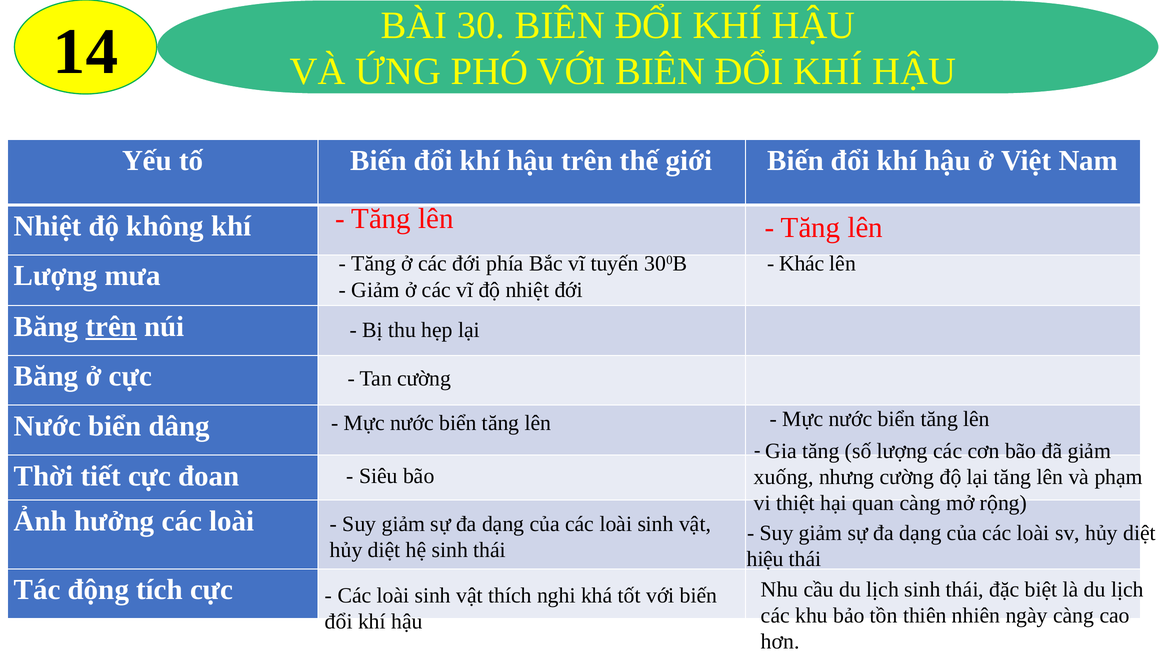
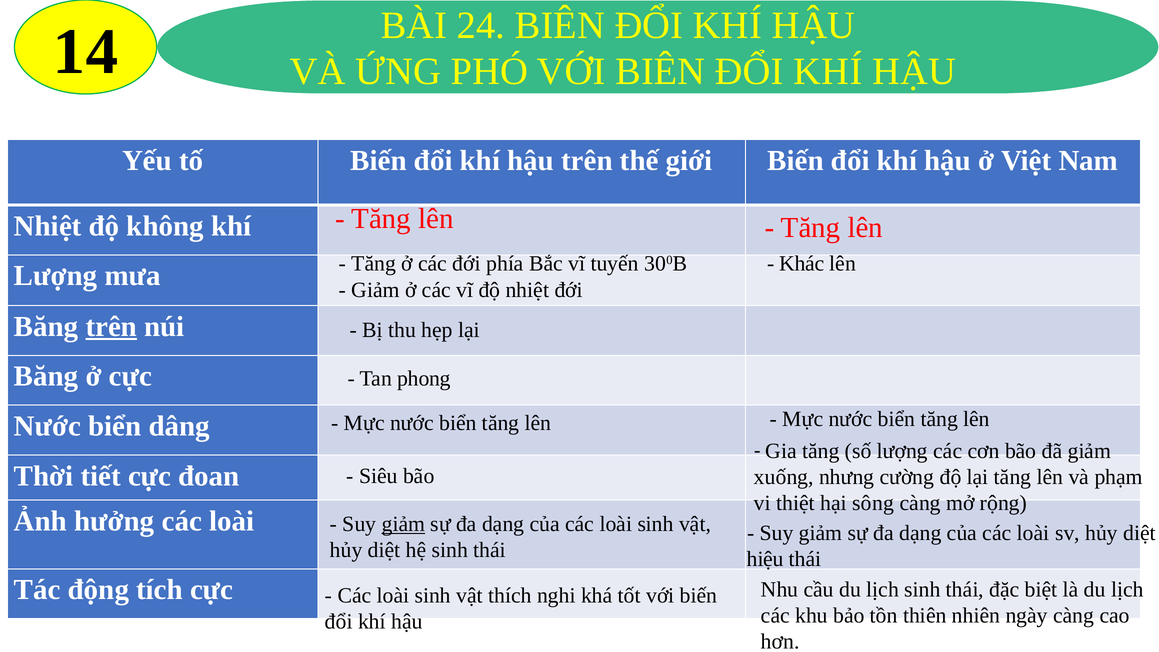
30: 30 -> 24
Tan cường: cường -> phong
quan: quan -> sông
giảm at (403, 524) underline: none -> present
